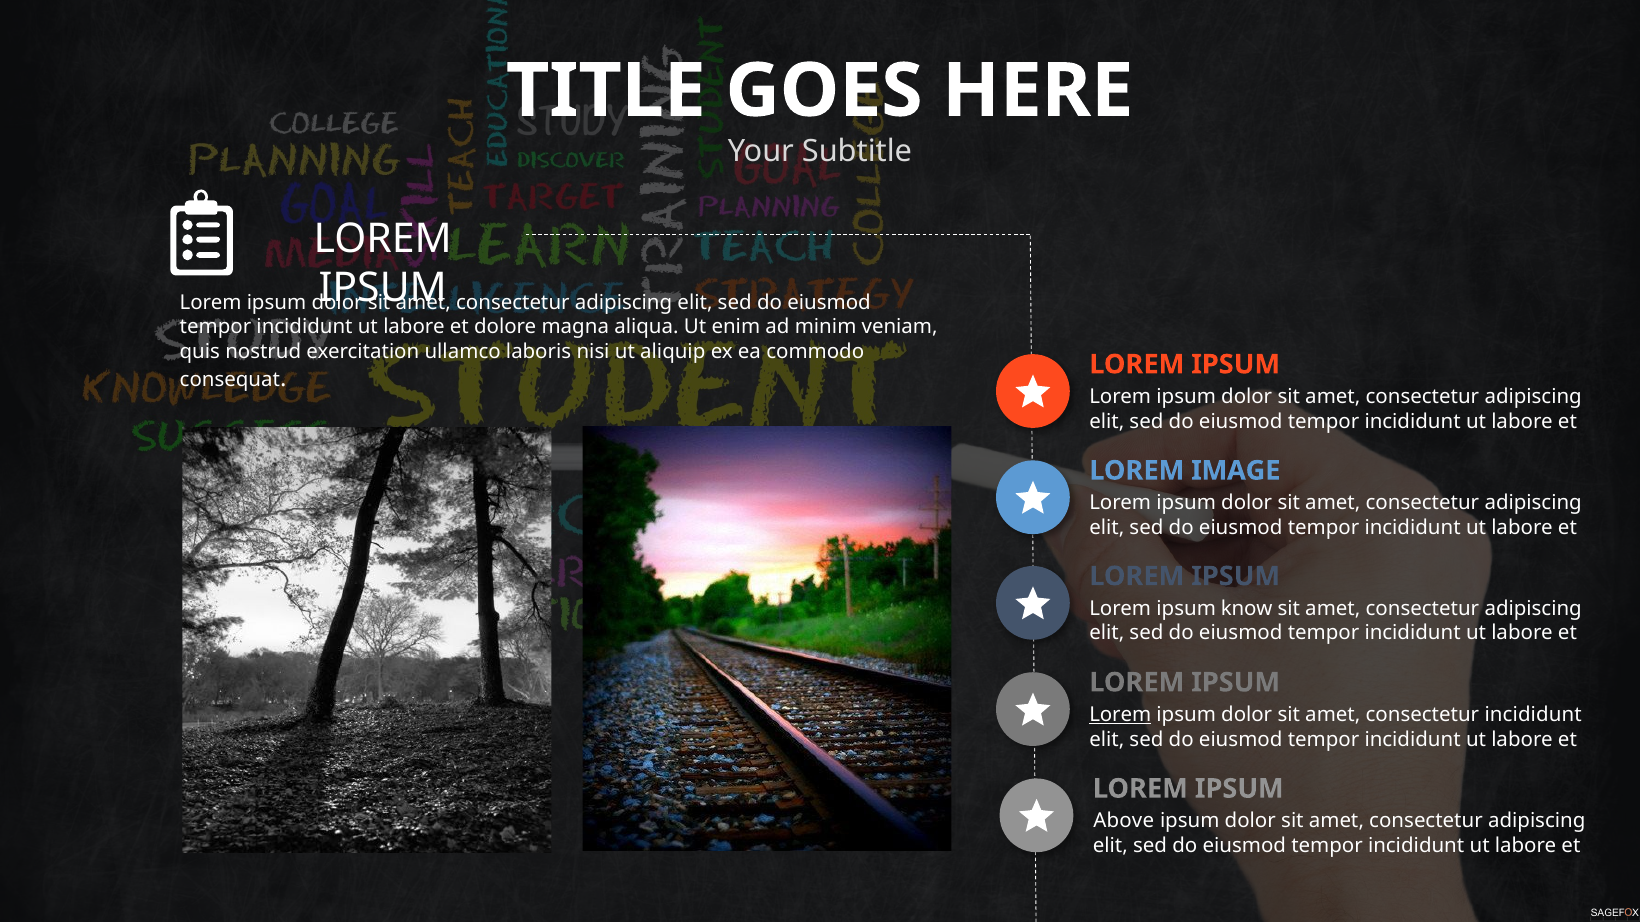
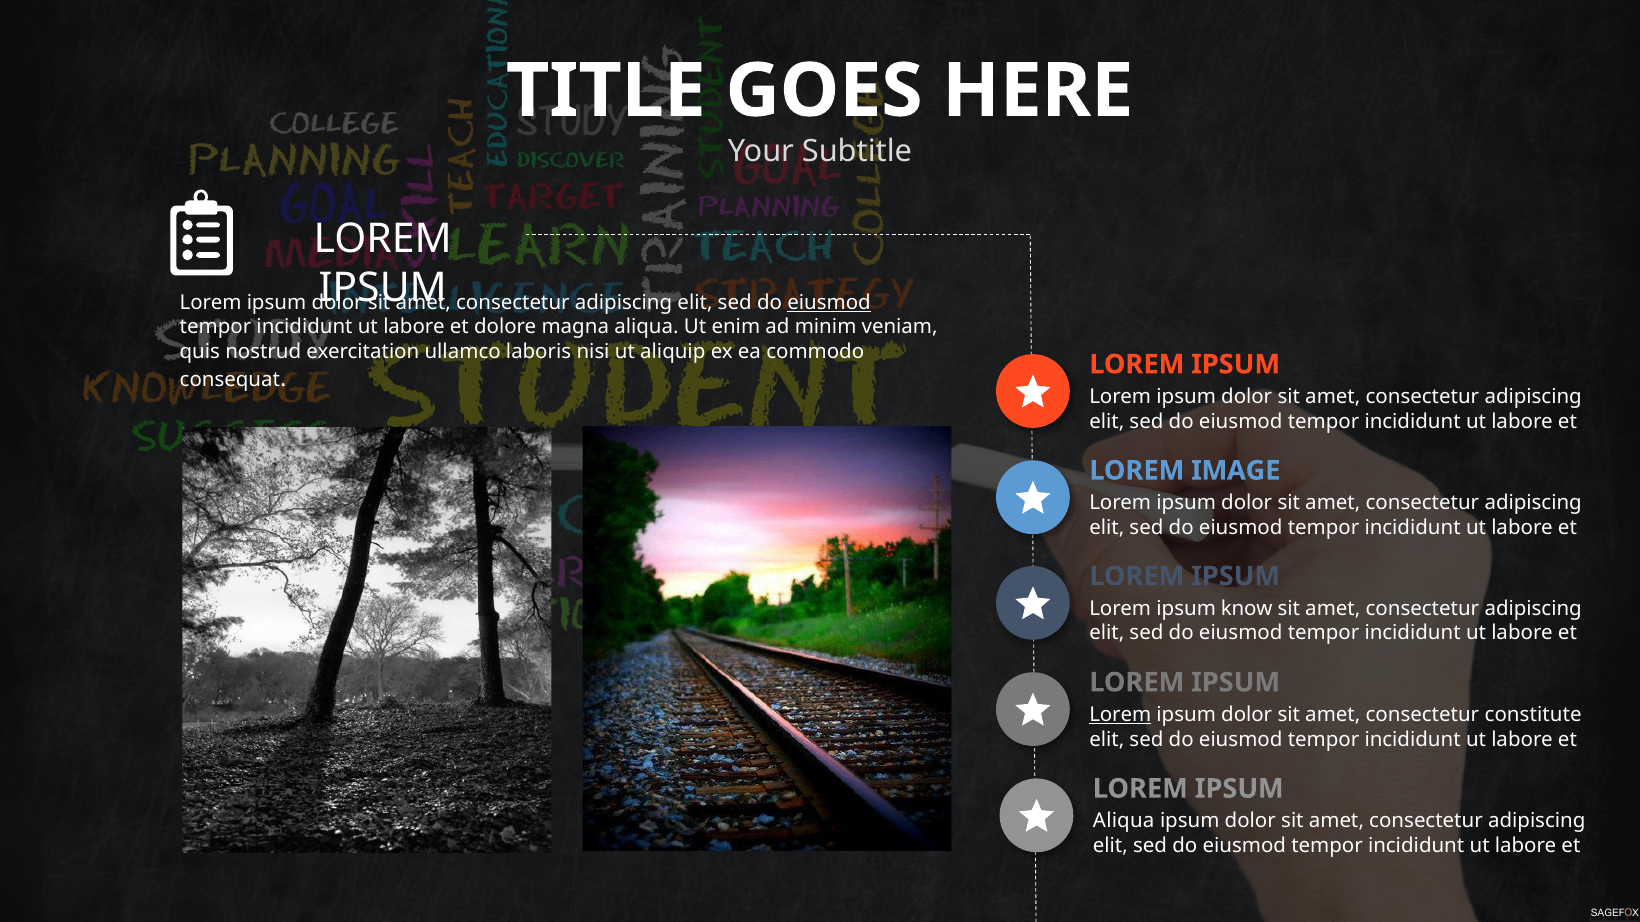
eiusmod at (829, 303) underline: none -> present
consectetur incididunt: incididunt -> constitute
Above at (1124, 821): Above -> Aliqua
